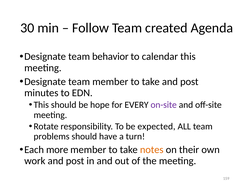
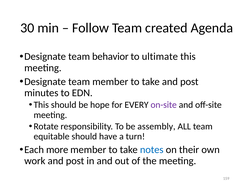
calendar: calendar -> ultimate
expected: expected -> assembly
problems: problems -> equitable
notes colour: orange -> blue
